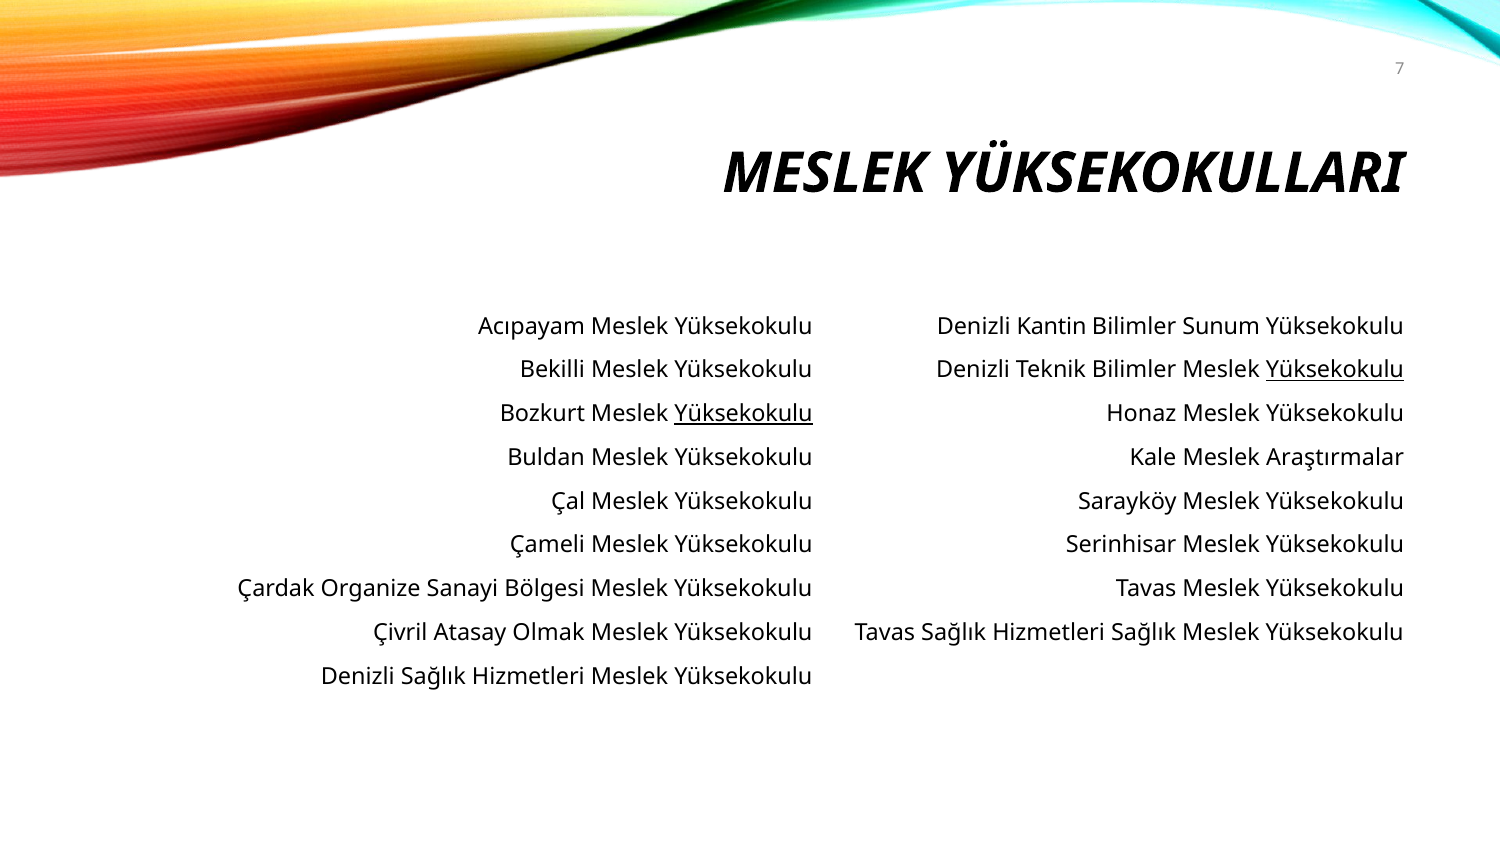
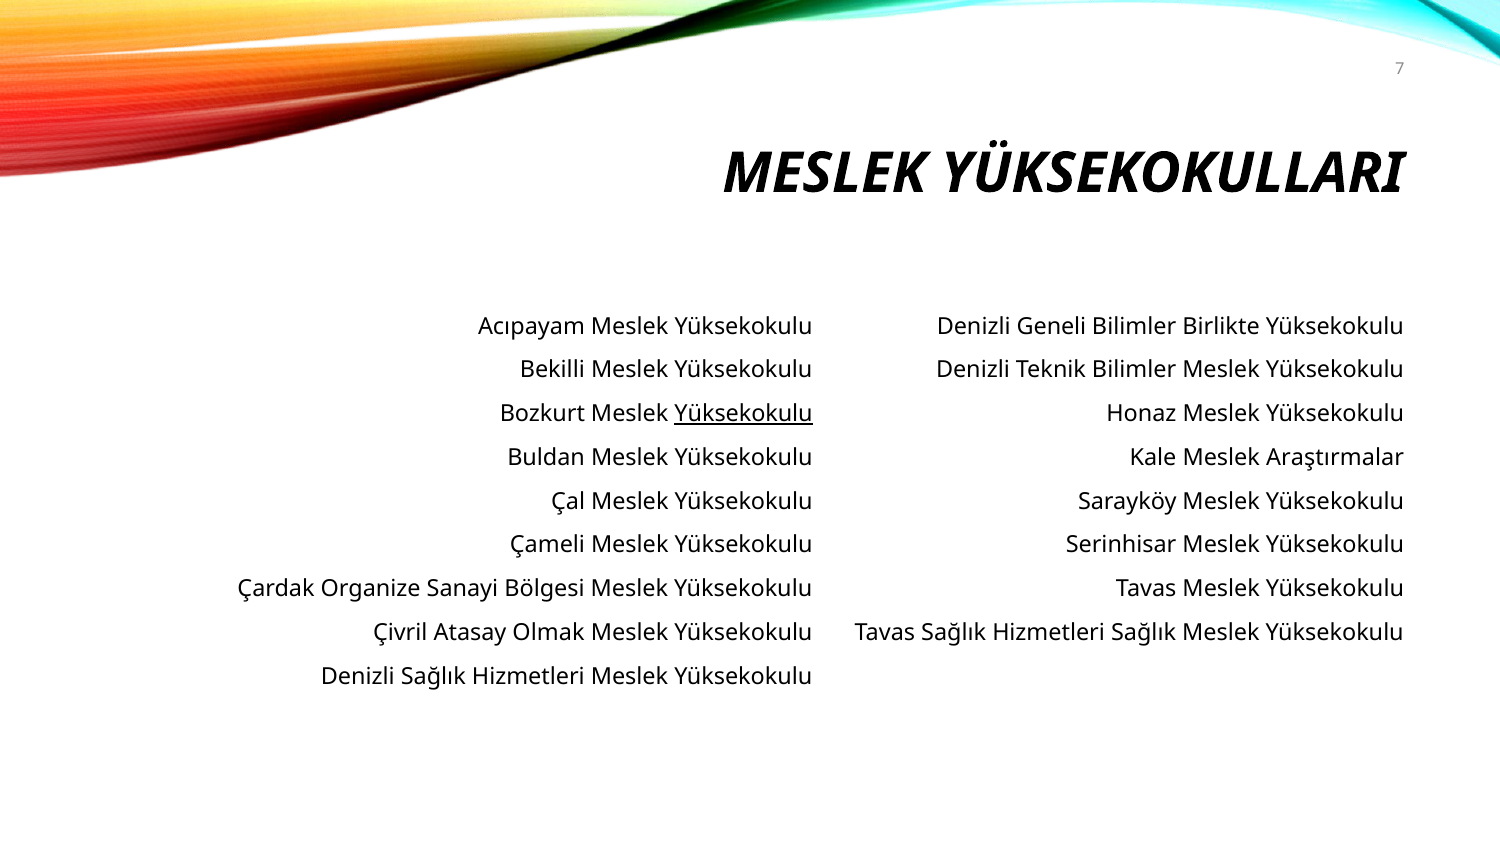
Kantin: Kantin -> Geneli
Sunum: Sunum -> Birlikte
Yüksekokulu at (1335, 370) underline: present -> none
